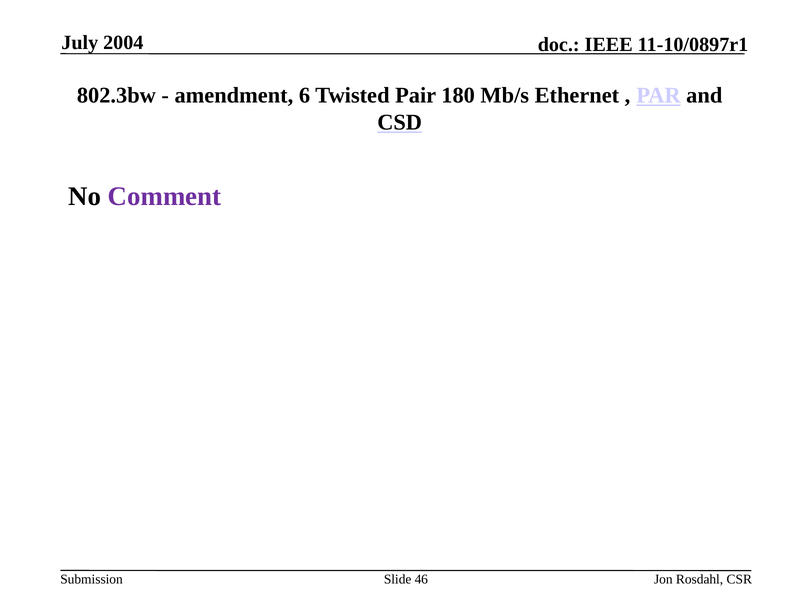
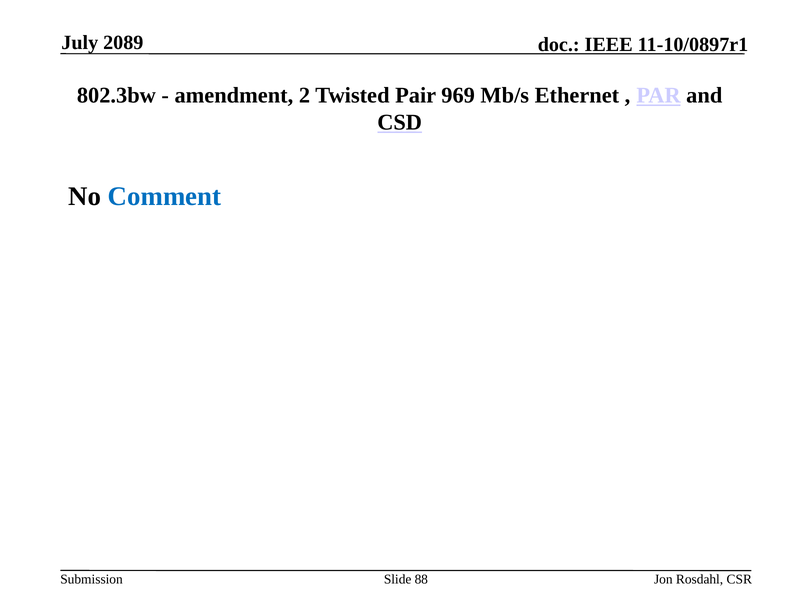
2004: 2004 -> 2089
6: 6 -> 2
180: 180 -> 969
Comment colour: purple -> blue
46: 46 -> 88
